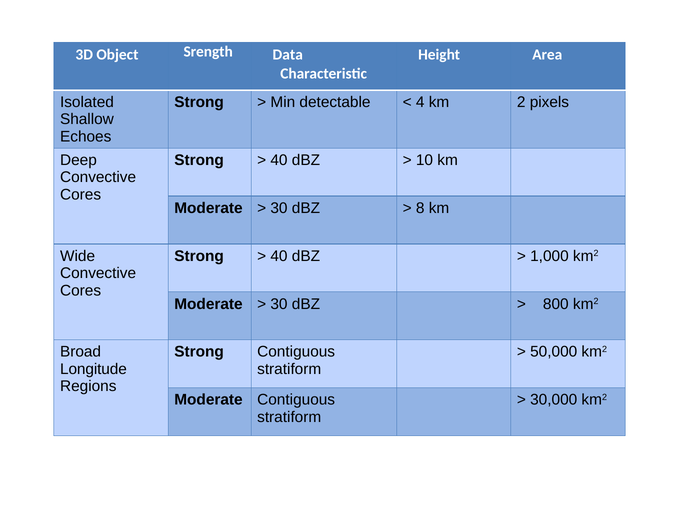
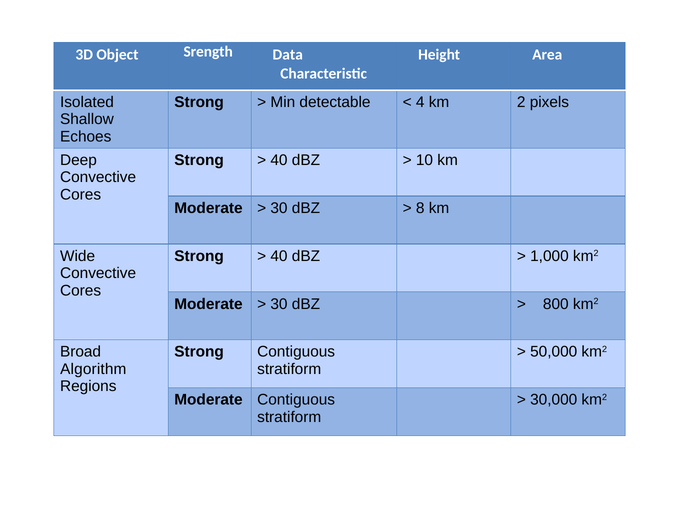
Longitude: Longitude -> Algorithm
